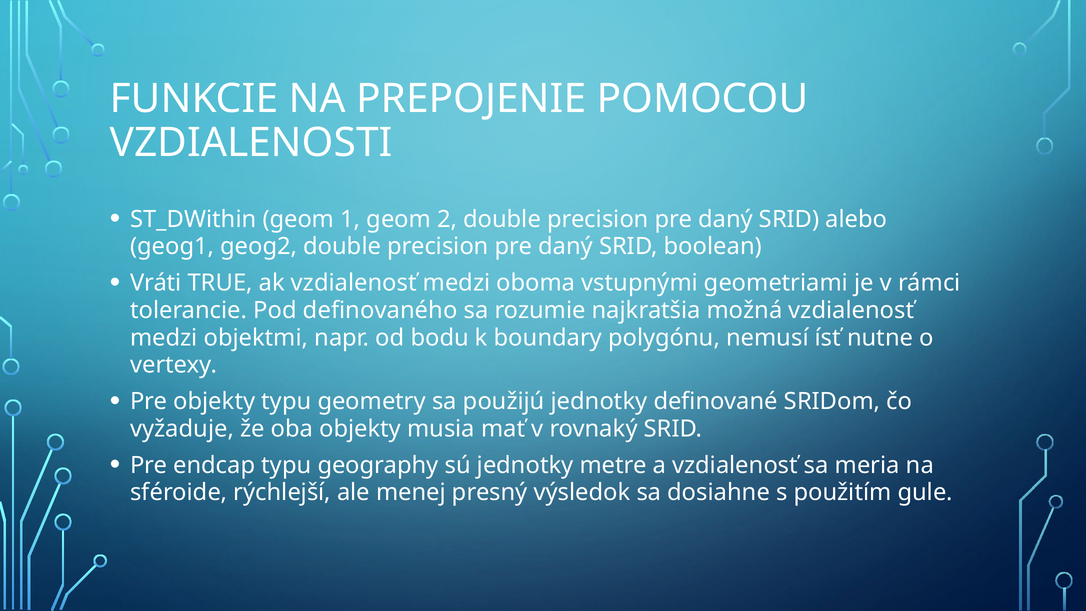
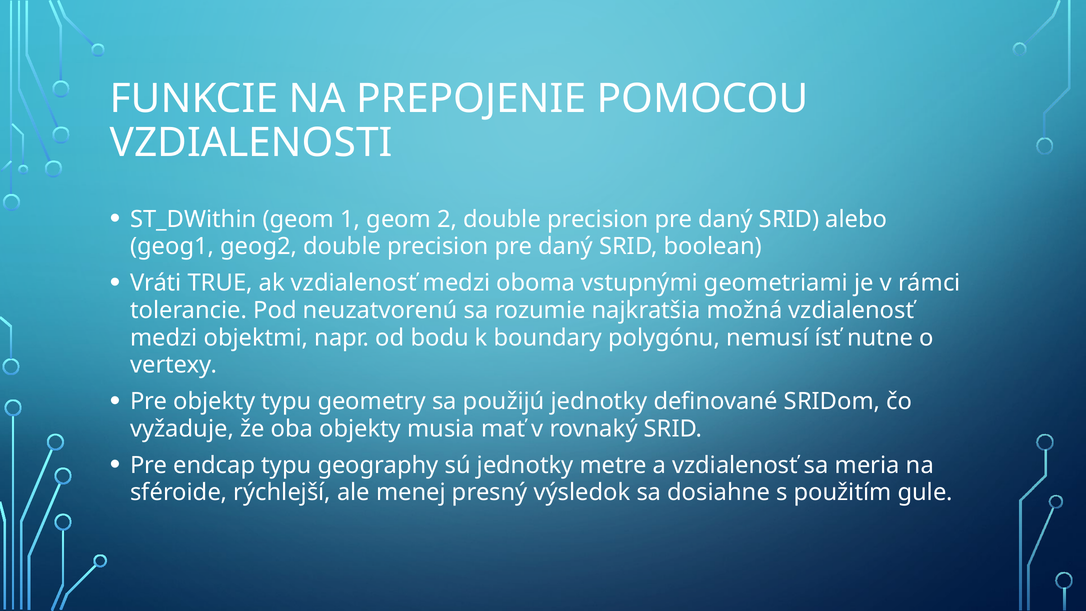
definovaného: definovaného -> neuzatvorenú
